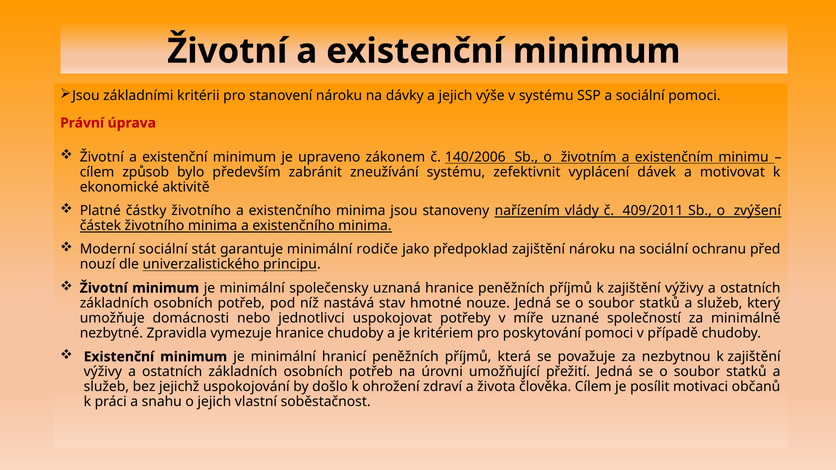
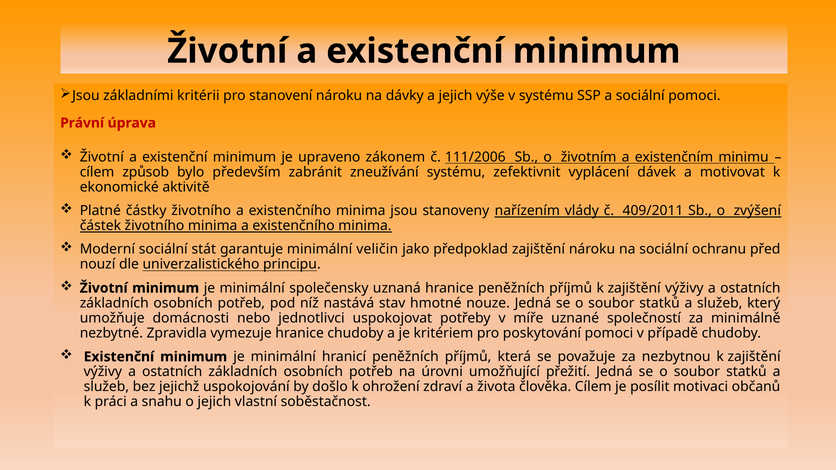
140/2006: 140/2006 -> 111/2006
rodiče: rodiče -> veličin
